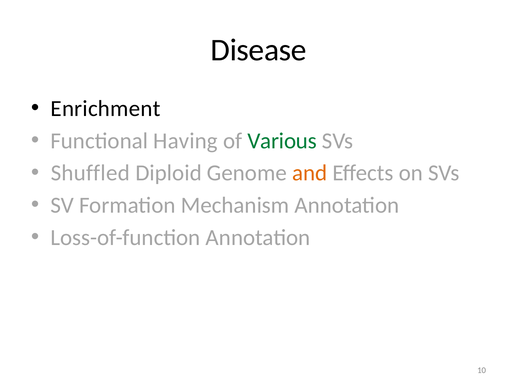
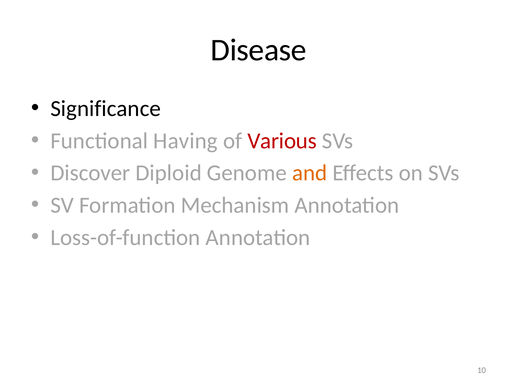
Enrichment: Enrichment -> Significance
Various colour: green -> red
Shuffled: Shuffled -> Discover
